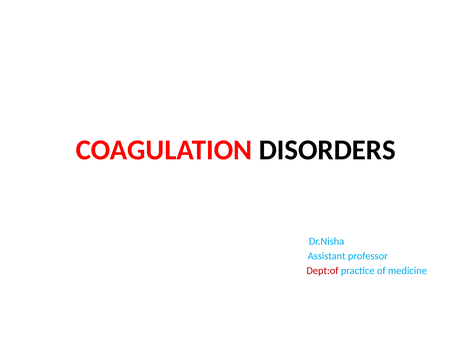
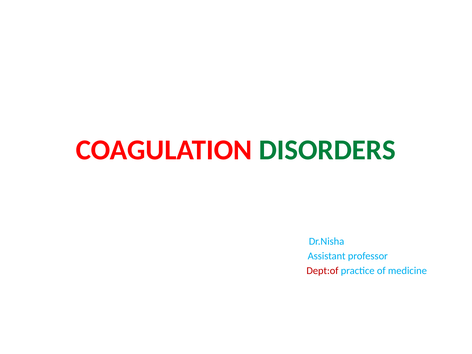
DISORDERS colour: black -> green
